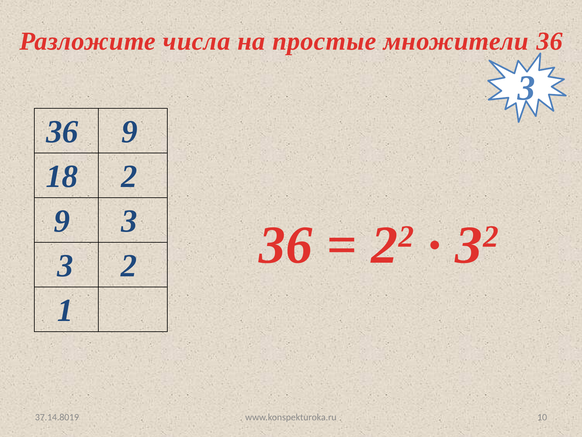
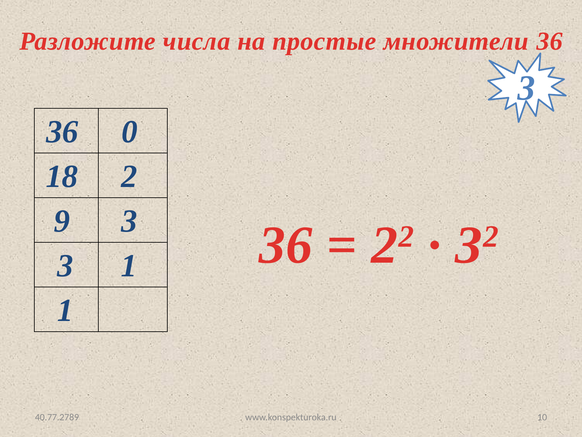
36 9: 9 -> 0
3 2: 2 -> 1
37.14.8019: 37.14.8019 -> 40.77.2789
